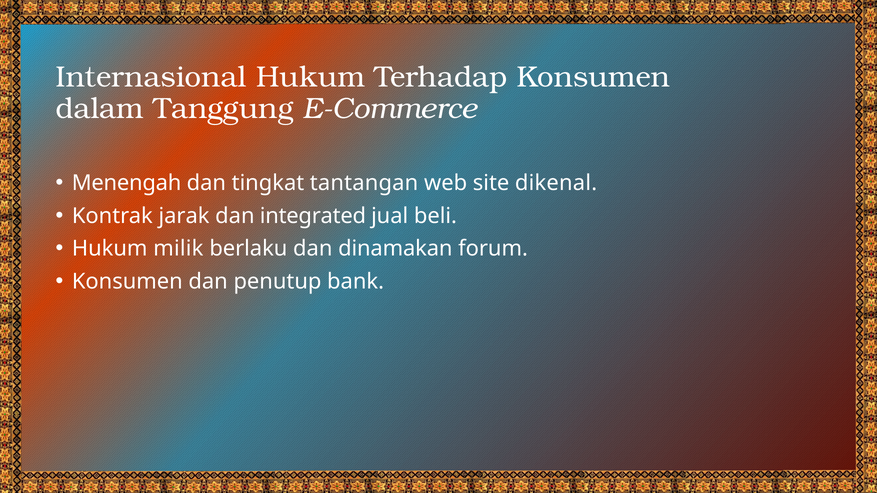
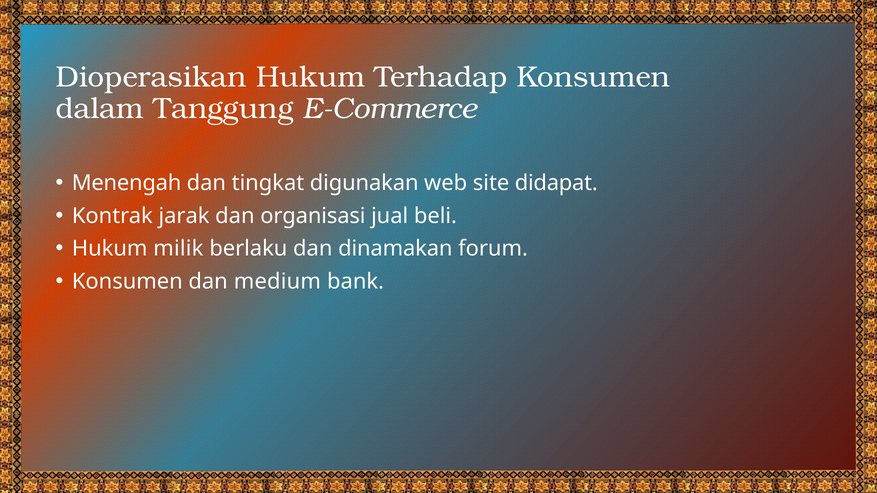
Internasional: Internasional -> Dioperasikan
tantangan: tantangan -> digunakan
dikenal: dikenal -> didapat
integrated: integrated -> organisasi
penutup: penutup -> medium
